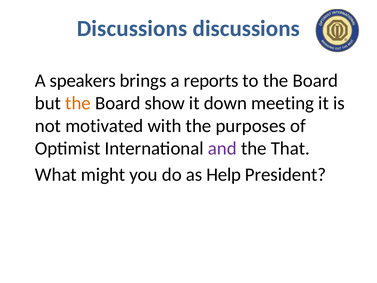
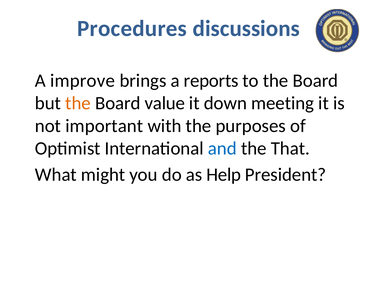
Discussions at (132, 29): Discussions -> Procedures
speakers: speakers -> improve
show: show -> value
motivated: motivated -> important
and colour: purple -> blue
